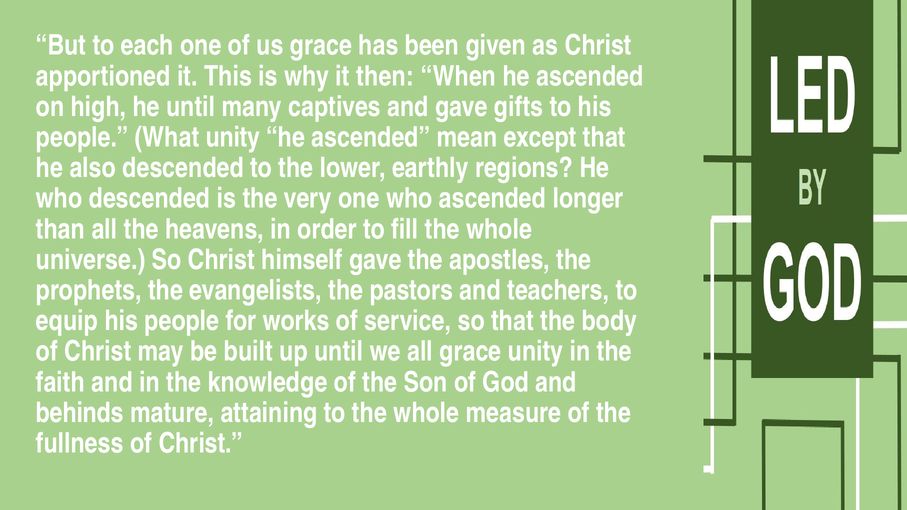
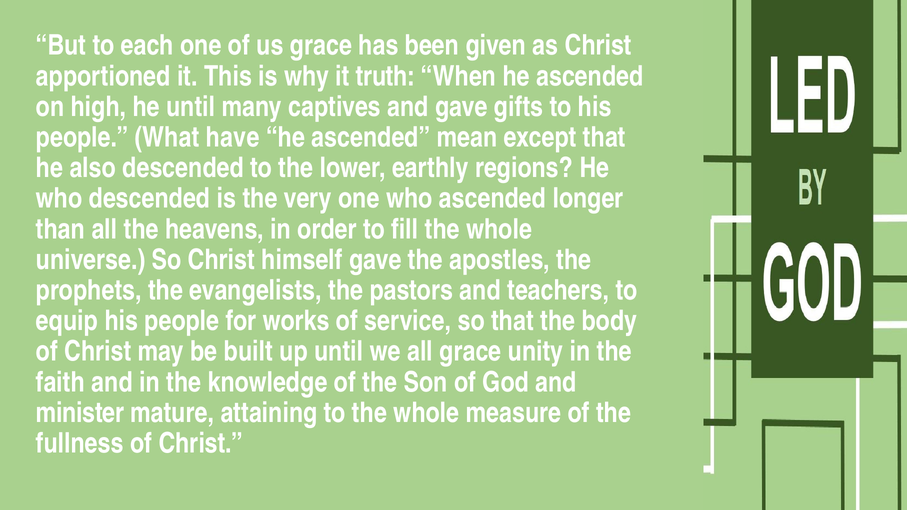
then: then -> truth
What unity: unity -> have
behinds: behinds -> minister
